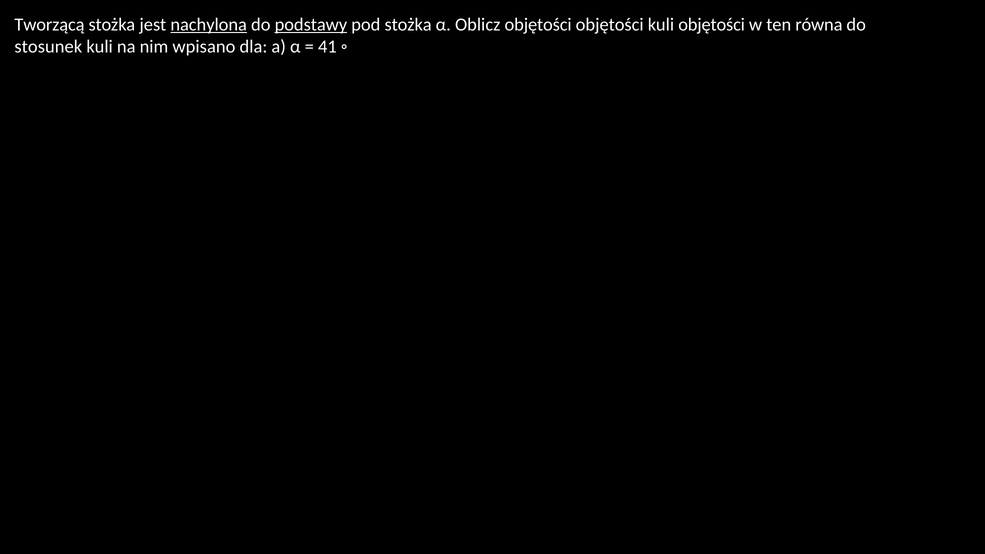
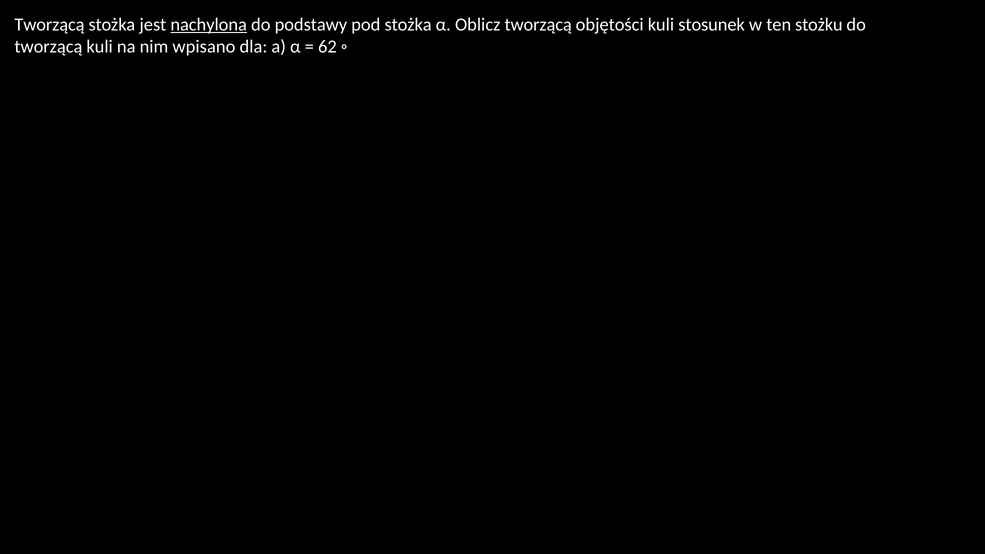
podstawy underline: present -> none
Oblicz objętości: objętości -> tworzącą
kuli objętości: objętości -> stosunek
równa: równa -> stożku
stosunek at (48, 47): stosunek -> tworzącą
41: 41 -> 62
